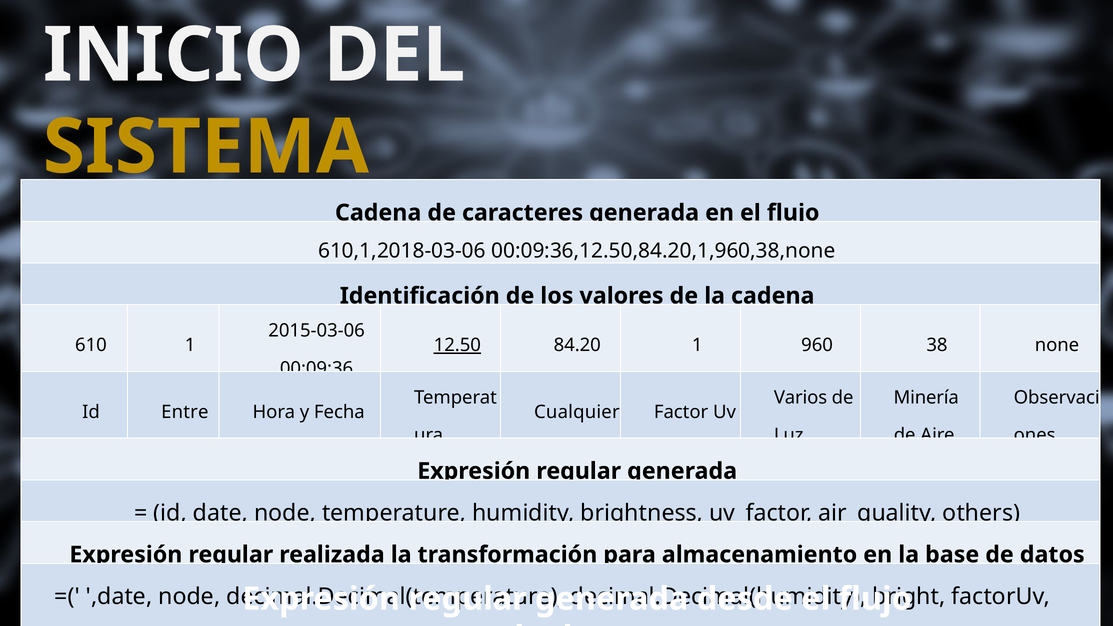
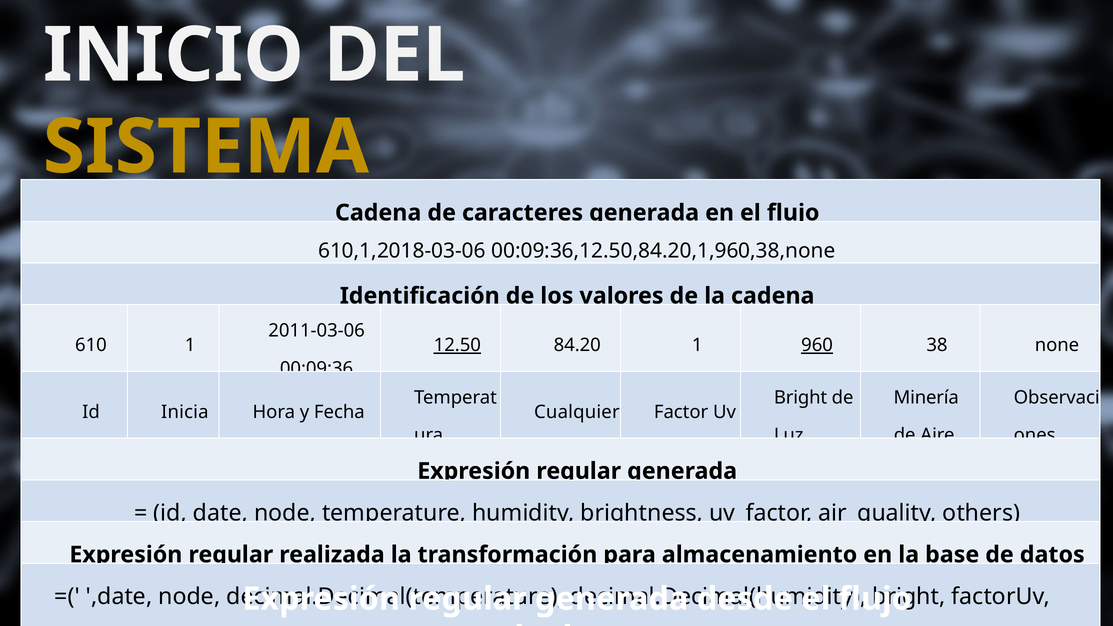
2015-03-06: 2015-03-06 -> 2011-03-06
960 underline: none -> present
Varios at (801, 398): Varios -> Bright
Entre: Entre -> Inicia
